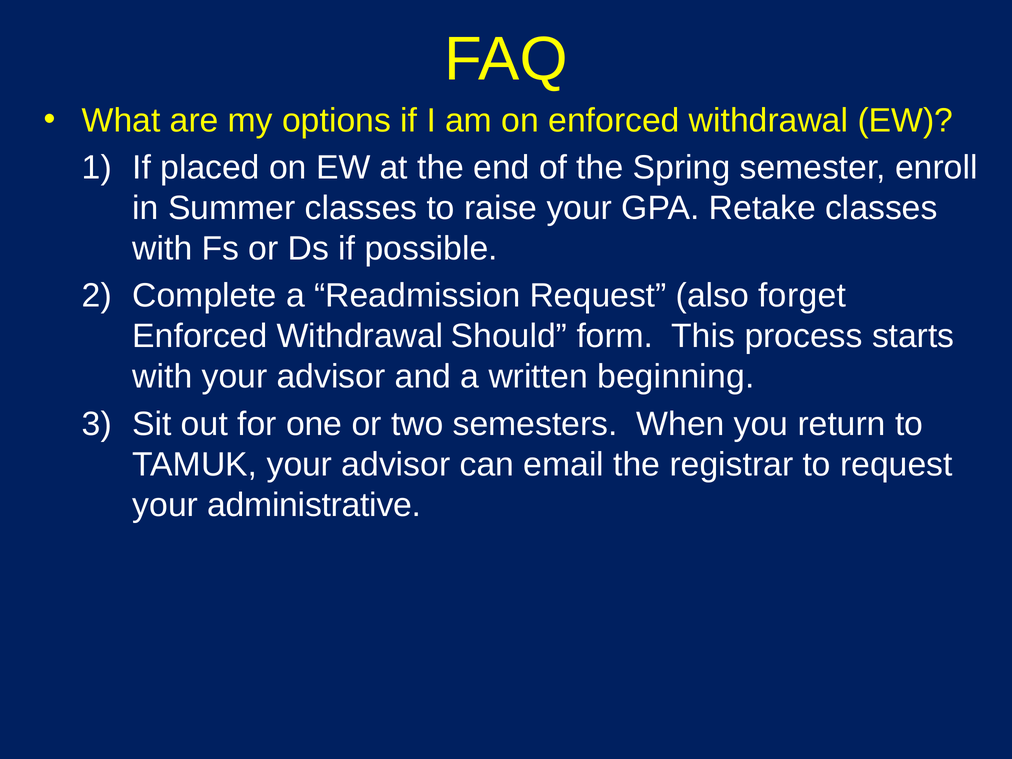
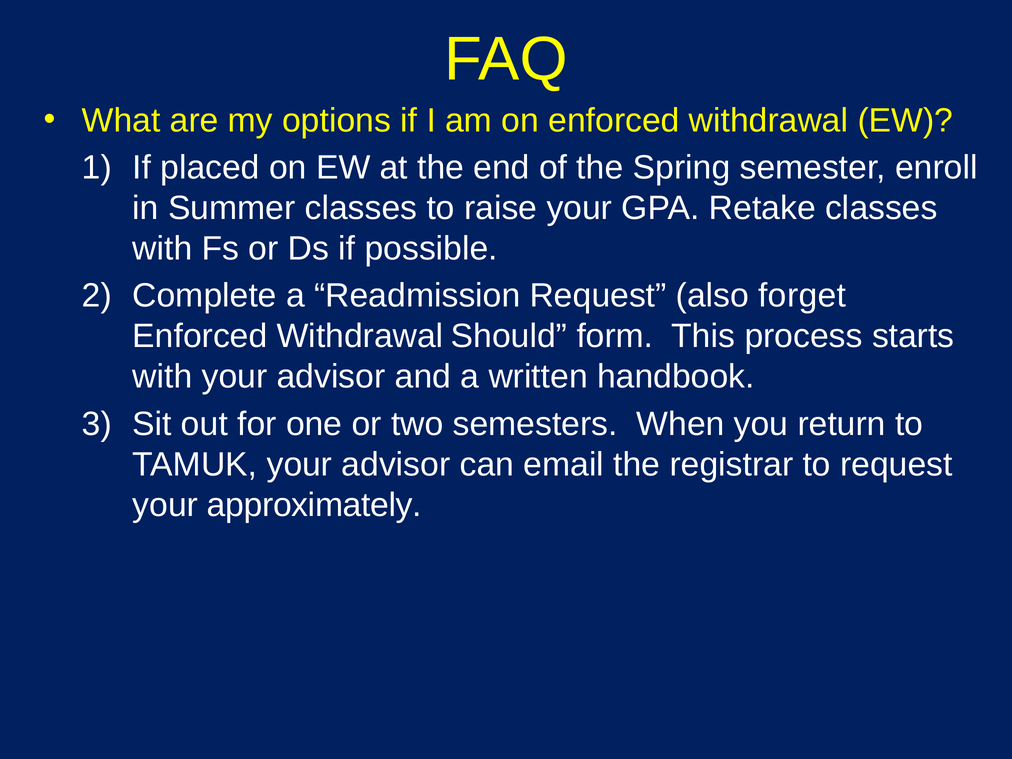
beginning: beginning -> handbook
administrative: administrative -> approximately
